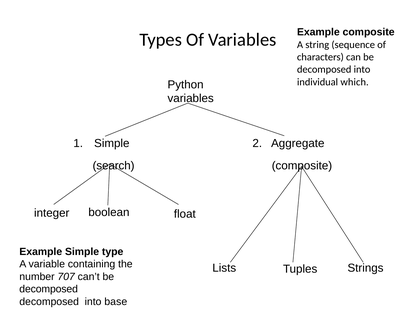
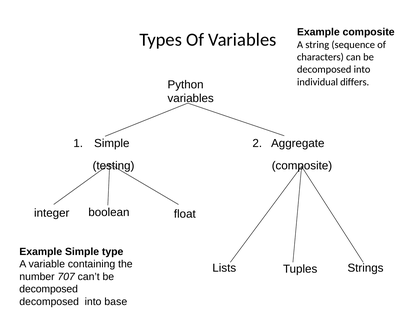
which: which -> differs
search: search -> testing
